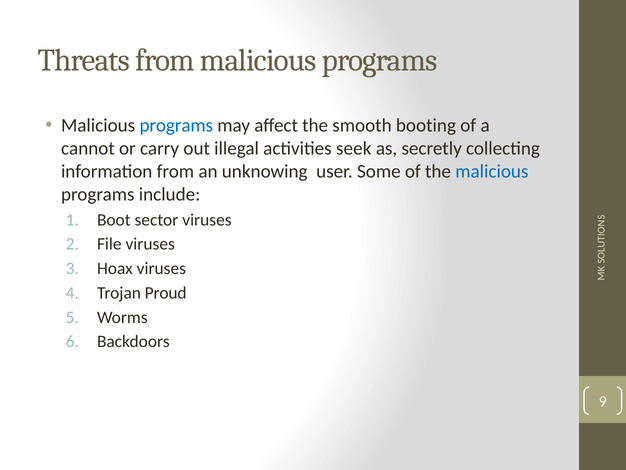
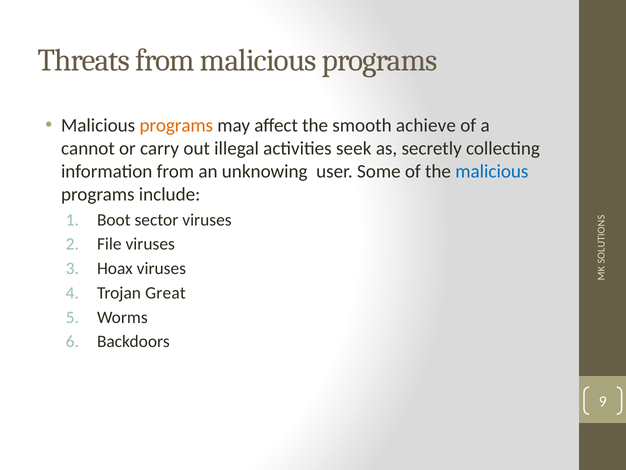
programs at (176, 125) colour: blue -> orange
booting: booting -> achieve
Proud: Proud -> Great
